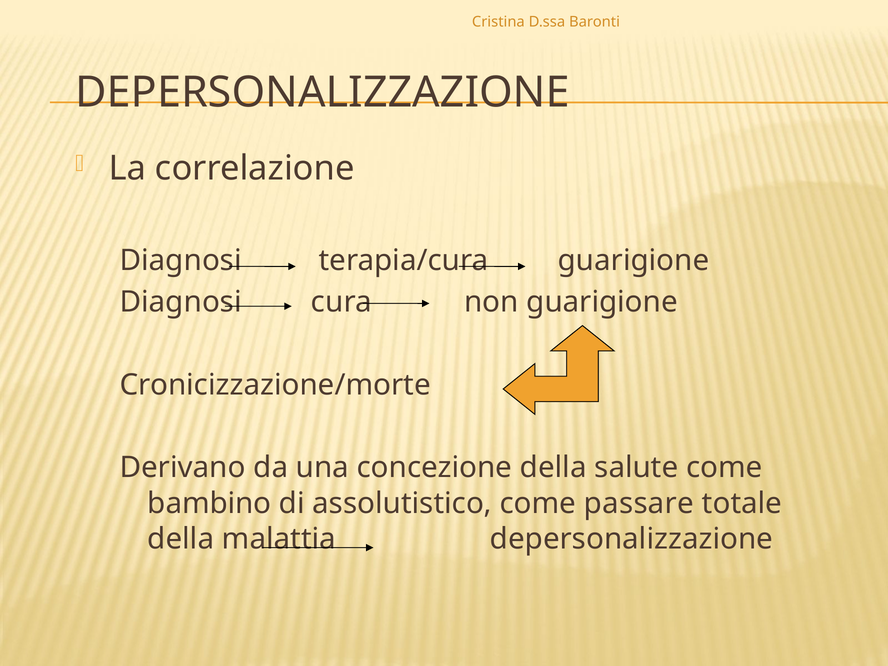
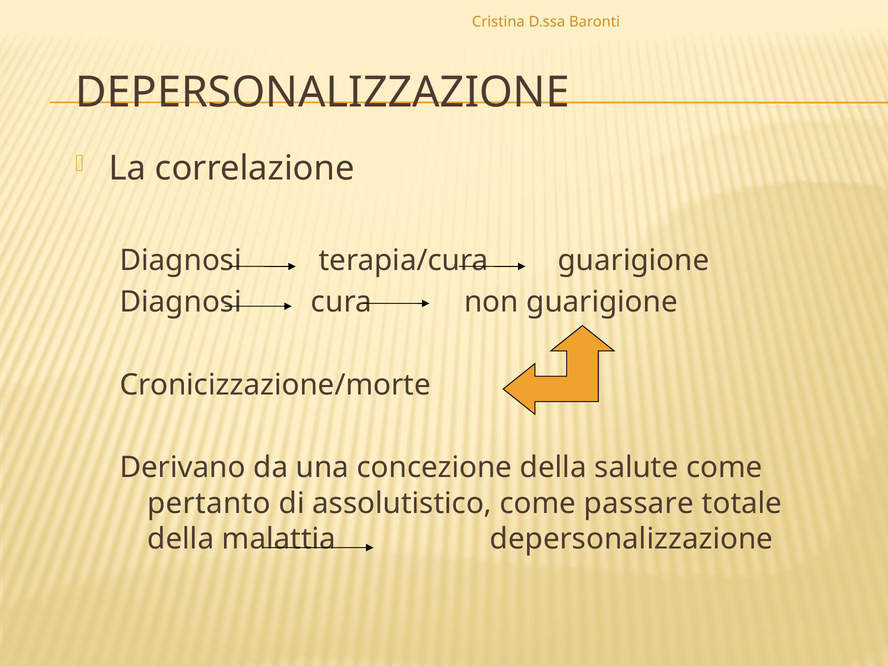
bambino: bambino -> pertanto
